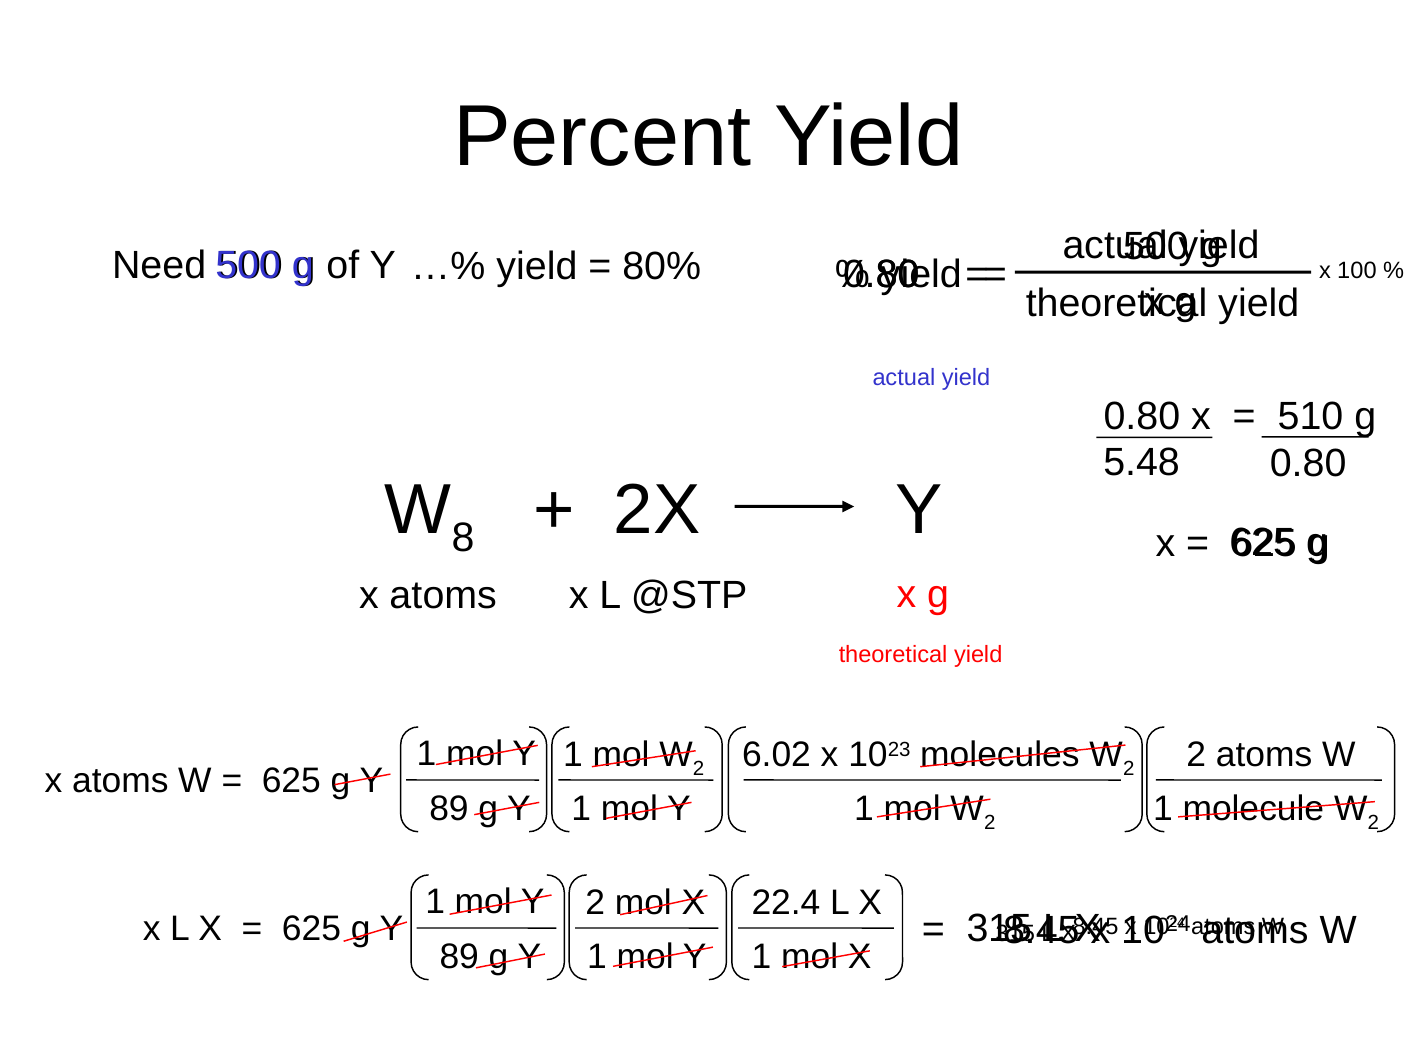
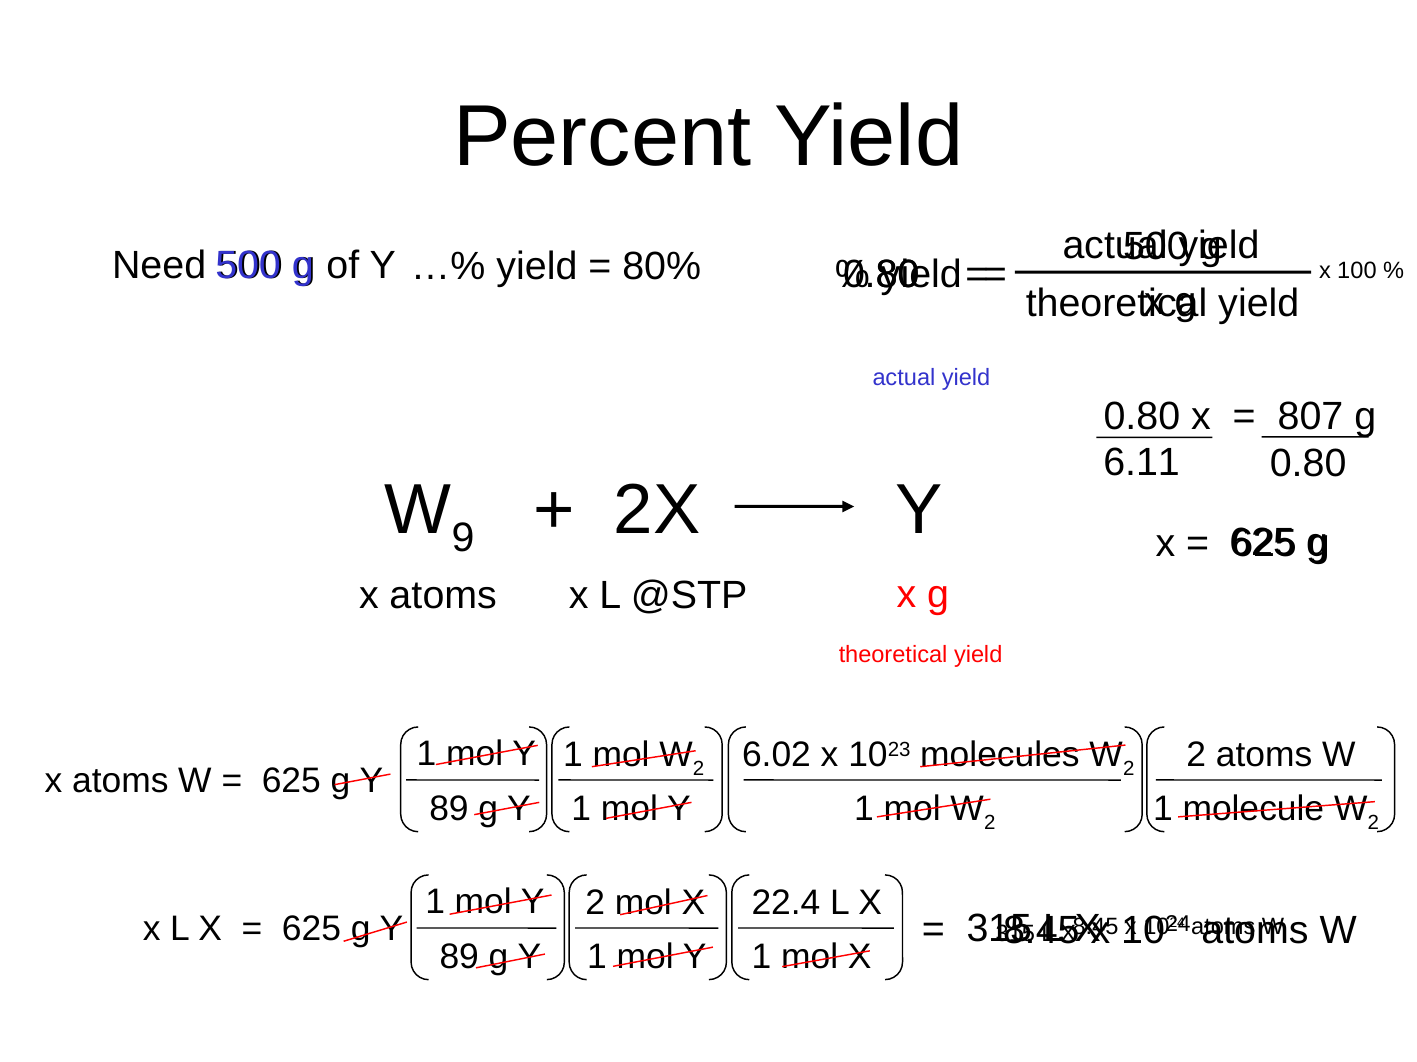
510: 510 -> 807
5.48: 5.48 -> 6.11
8: 8 -> 9
